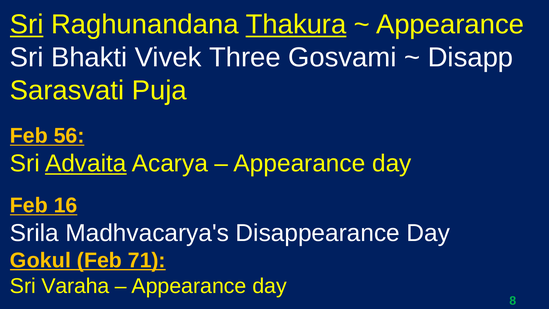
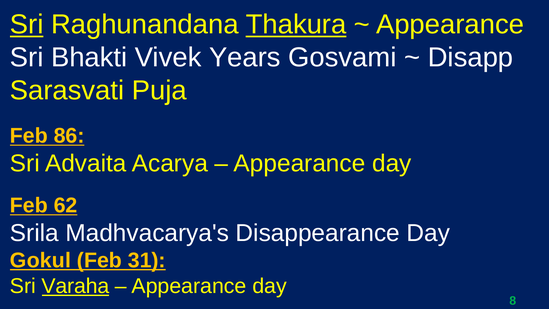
Three: Three -> Years
56: 56 -> 86
Advaita underline: present -> none
16: 16 -> 62
71: 71 -> 31
Varaha underline: none -> present
